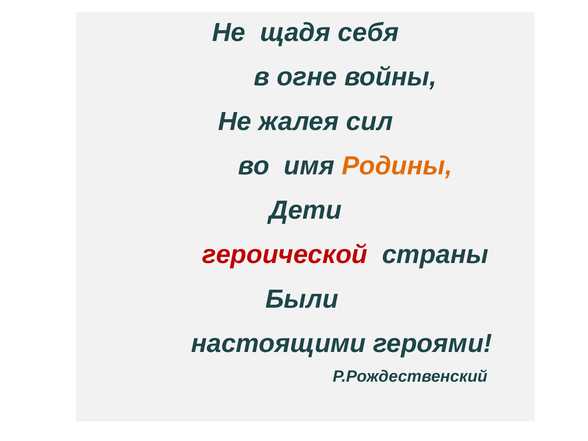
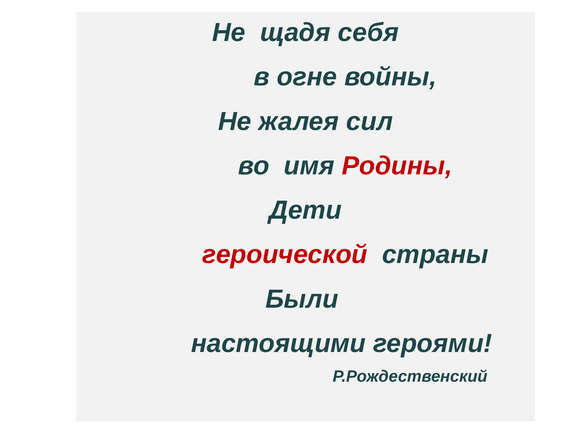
Родины colour: orange -> red
